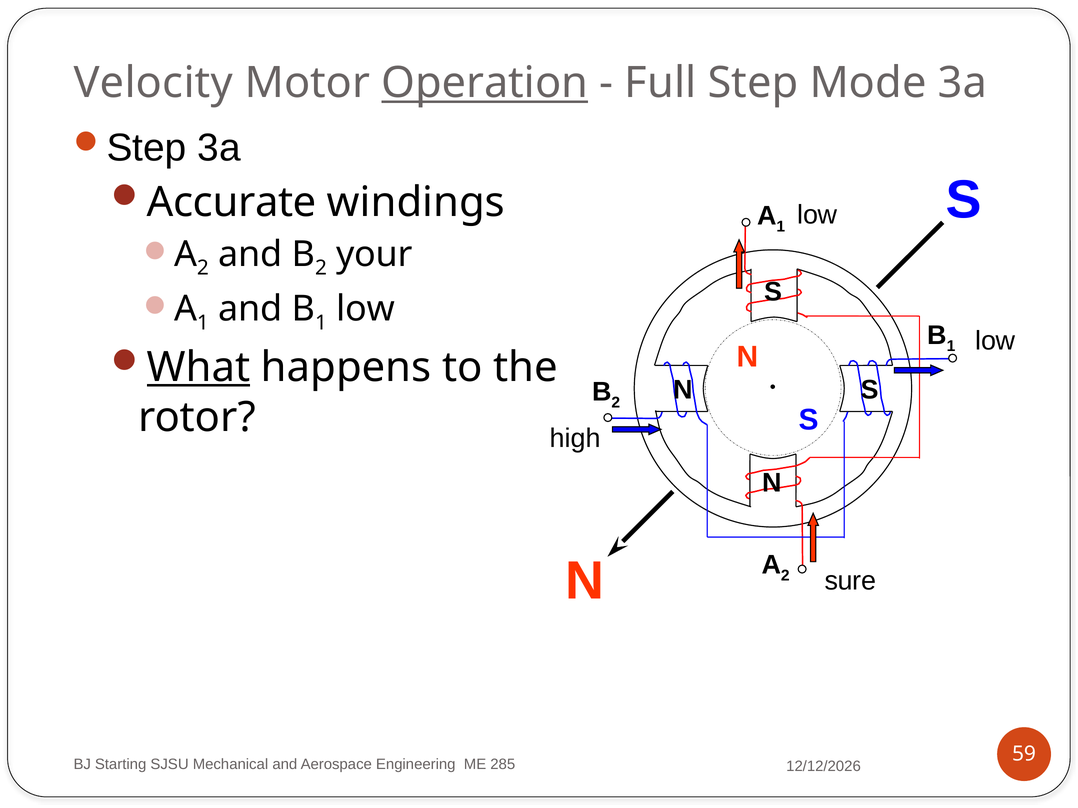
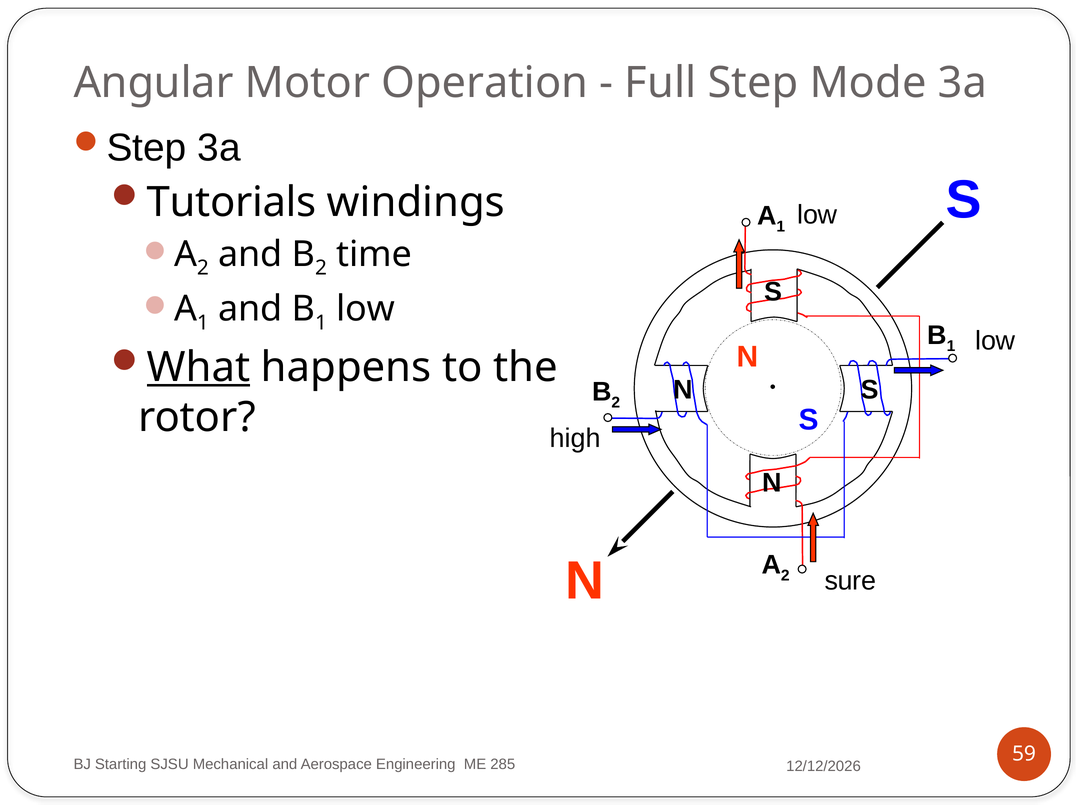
Velocity: Velocity -> Angular
Operation underline: present -> none
Accurate: Accurate -> Tutorials
your: your -> time
